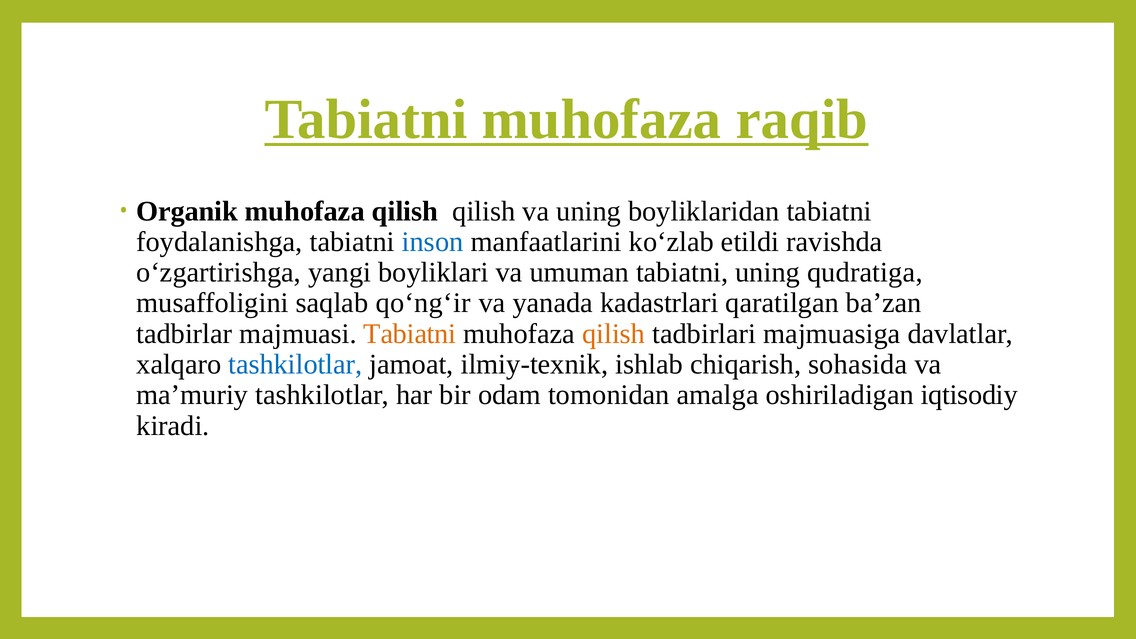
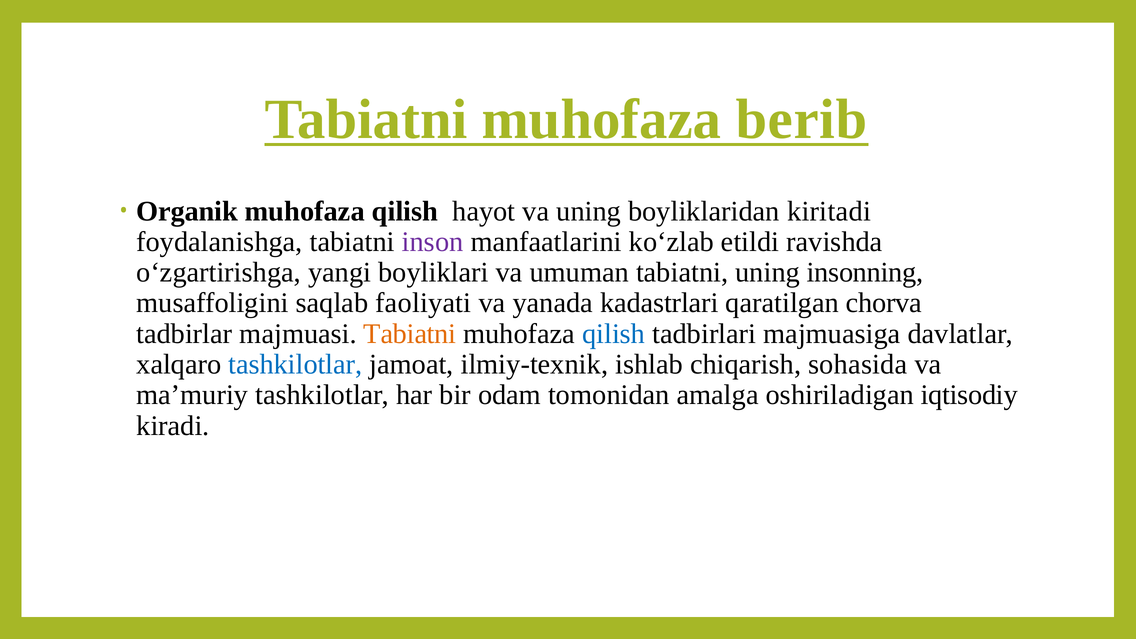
raqib: raqib -> berib
qilish qilish: qilish -> hayot
boyliklaridan tabiatni: tabiatni -> kiritadi
inson colour: blue -> purple
qudratiga: qudratiga -> insonning
qoʻngʻir: qoʻngʻir -> faoliyati
baʼzan: baʼzan -> chorva
qilish at (614, 334) colour: orange -> blue
